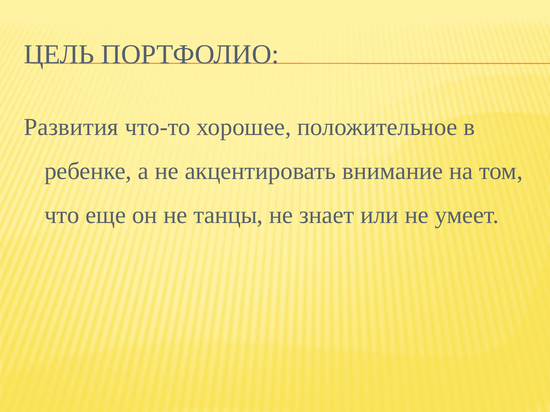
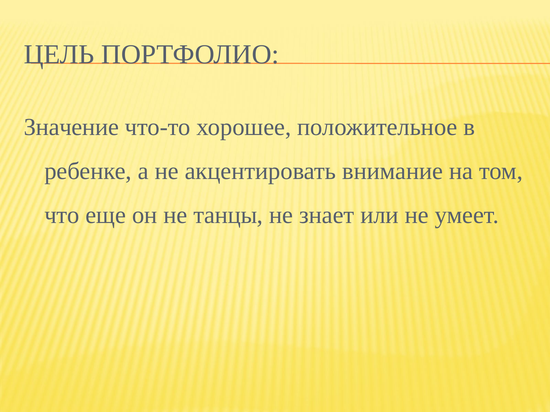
Развития: Развития -> Значение
